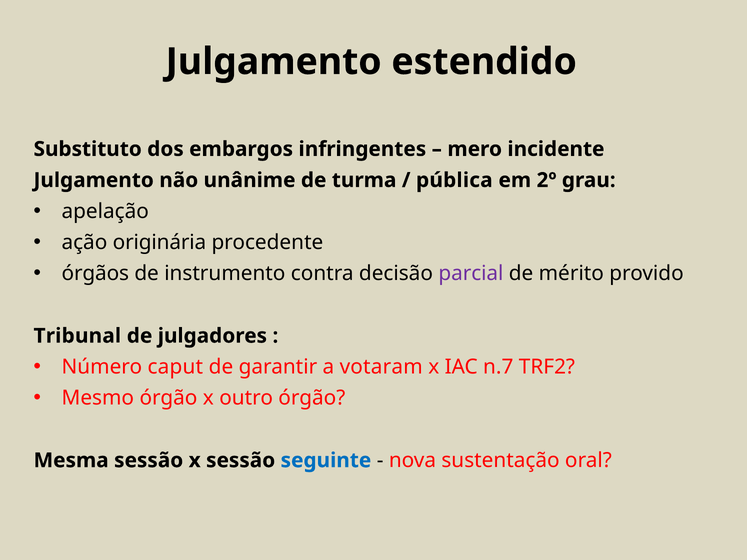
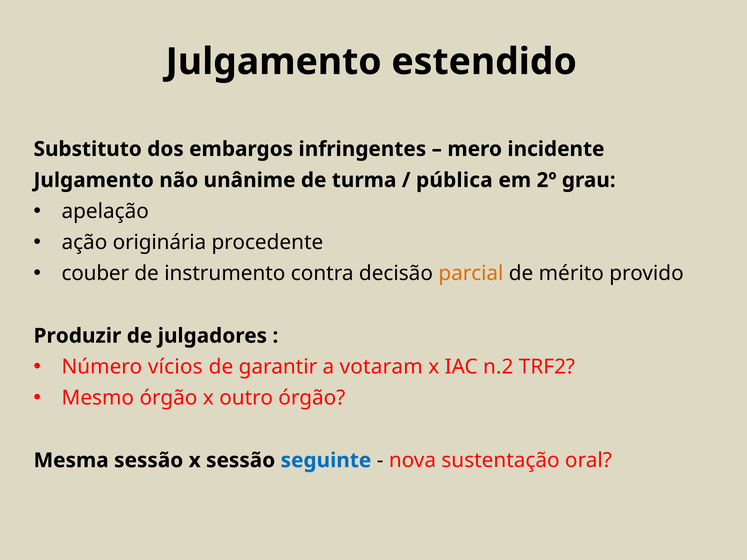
órgãos: órgãos -> couber
parcial colour: purple -> orange
Tribunal: Tribunal -> Produzir
caput: caput -> vícios
n.7: n.7 -> n.2
